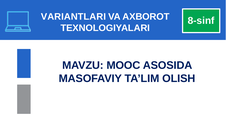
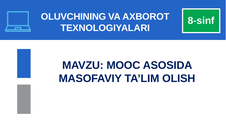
VARIANTLARI: VARIANTLARI -> OLUVCHINING
